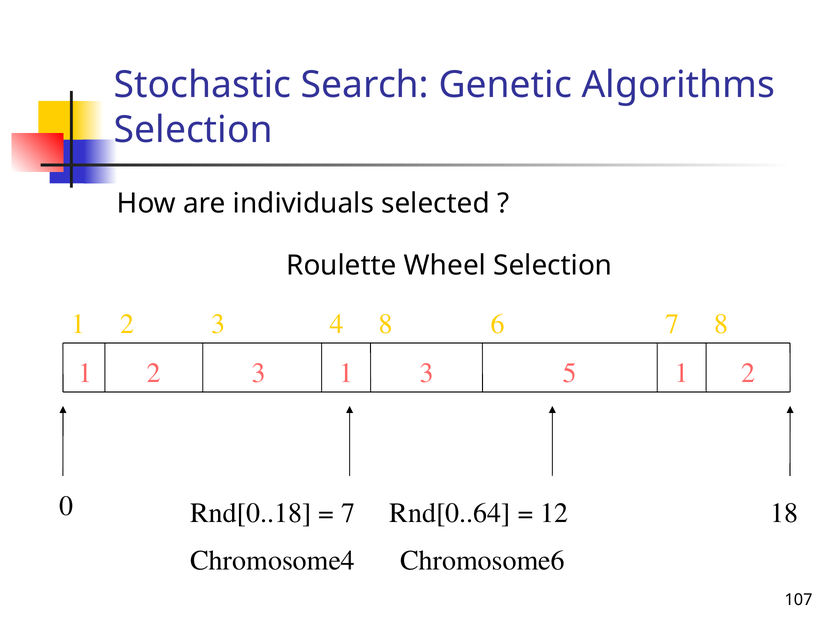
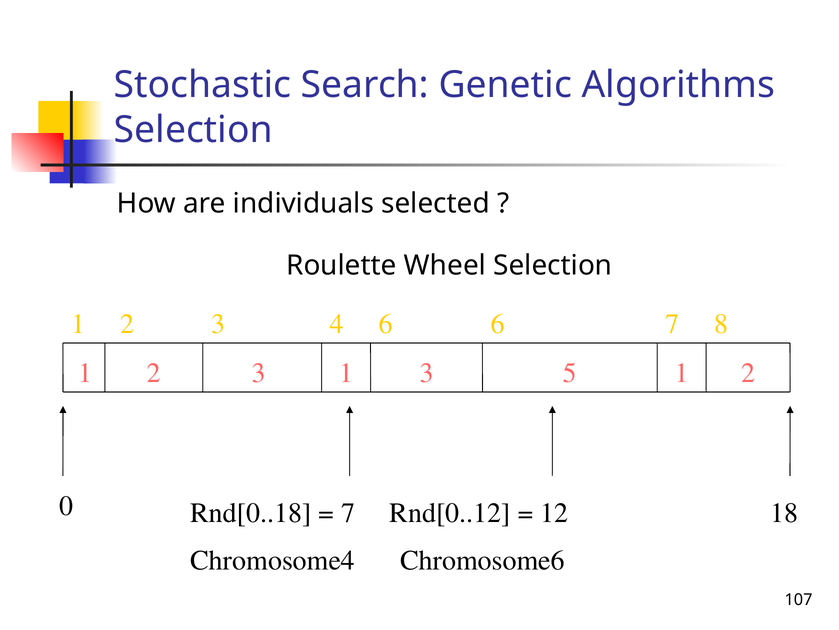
4 8: 8 -> 6
Rnd[0..64: Rnd[0..64 -> Rnd[0..12
